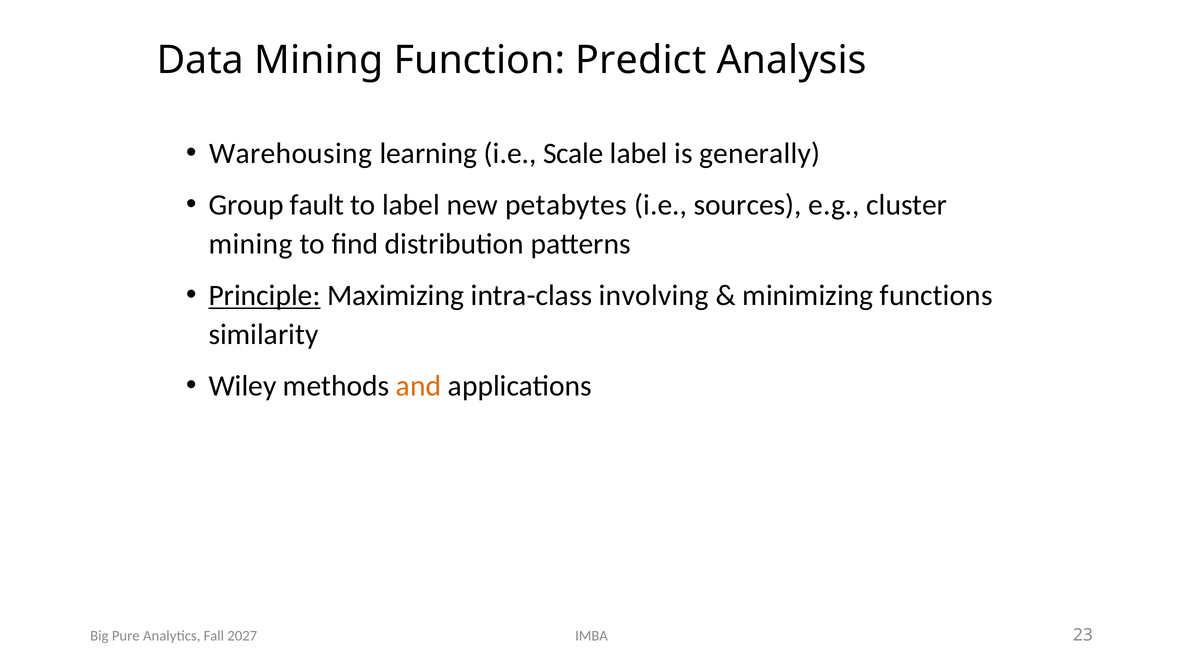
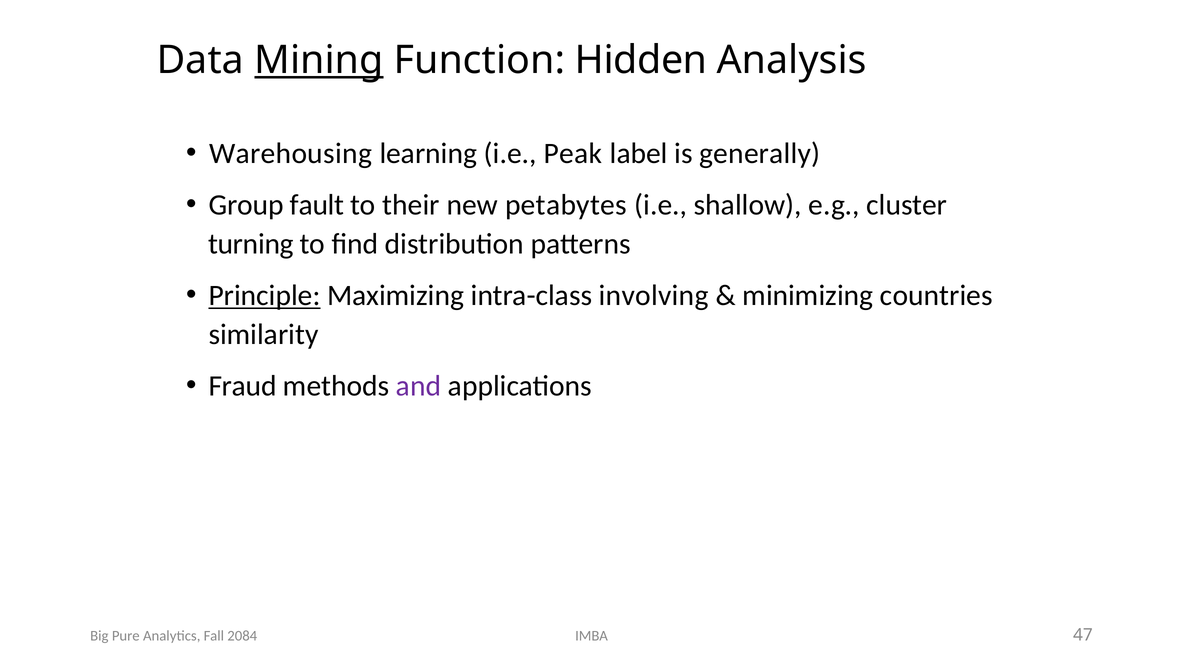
Mining at (319, 60) underline: none -> present
Predict: Predict -> Hidden
Scale: Scale -> Peak
to label: label -> their
sources: sources -> shallow
mining at (251, 244): mining -> turning
functions: functions -> countries
Wiley: Wiley -> Fraud
and colour: orange -> purple
23: 23 -> 47
2027: 2027 -> 2084
